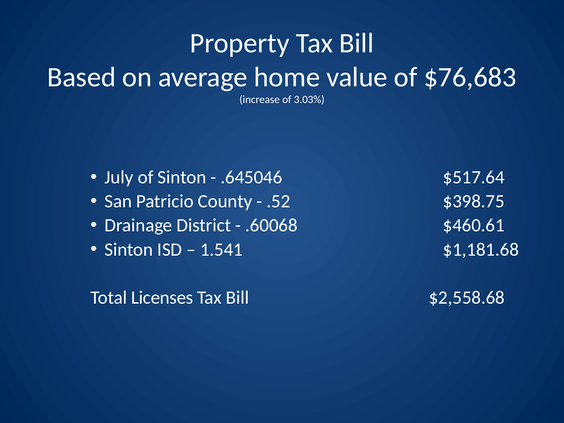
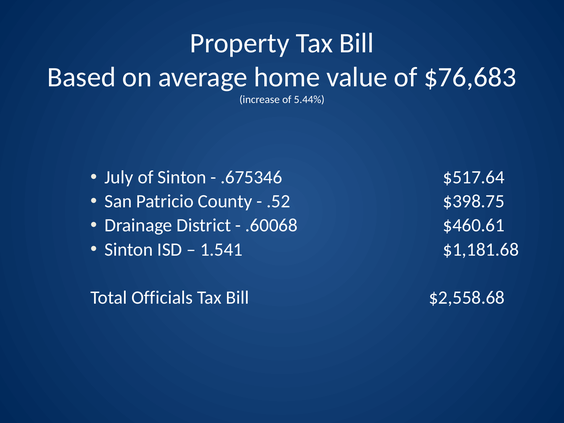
3.03%: 3.03% -> 5.44%
.645046: .645046 -> .675346
Licenses: Licenses -> Officials
